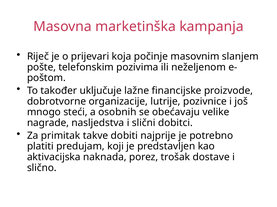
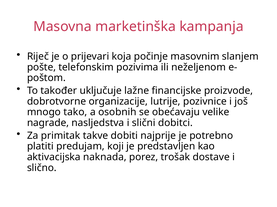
steći: steći -> tako
